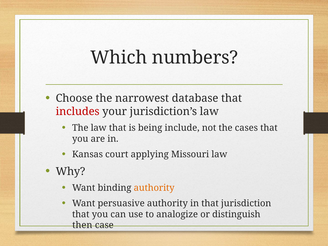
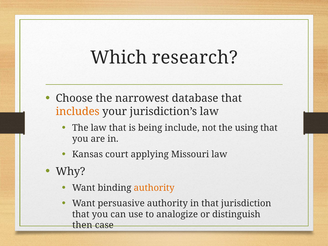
numbers: numbers -> research
includes colour: red -> orange
cases: cases -> using
